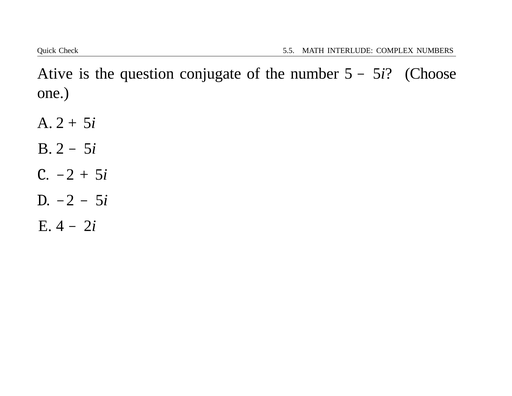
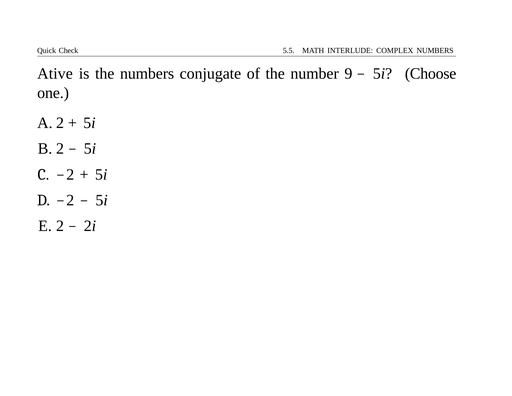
the question: question -> numbers
5: 5 -> 9
4: 4 -> 2
